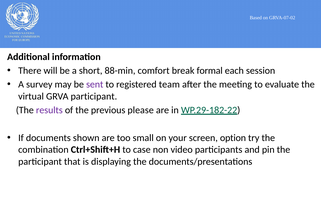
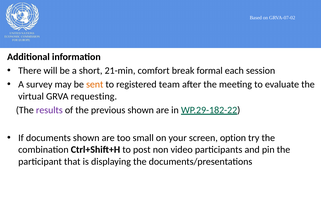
88-min: 88-min -> 21-min
sent colour: purple -> orange
GRVA participant: participant -> requesting
previous please: please -> shown
case: case -> post
